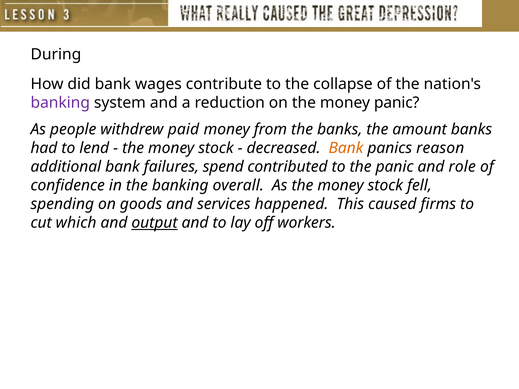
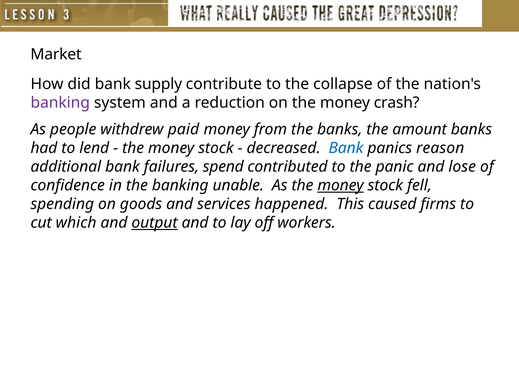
During: During -> Market
wages: wages -> supply
money panic: panic -> crash
Bank at (346, 148) colour: orange -> blue
role: role -> lose
overall: overall -> unable
money at (341, 186) underline: none -> present
